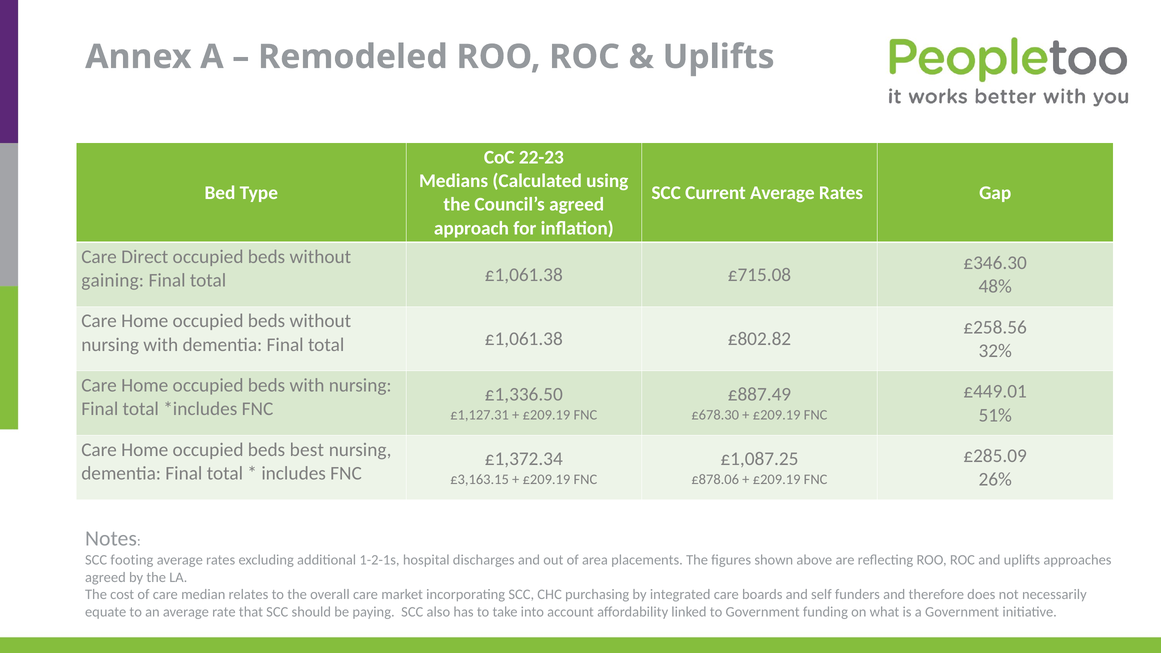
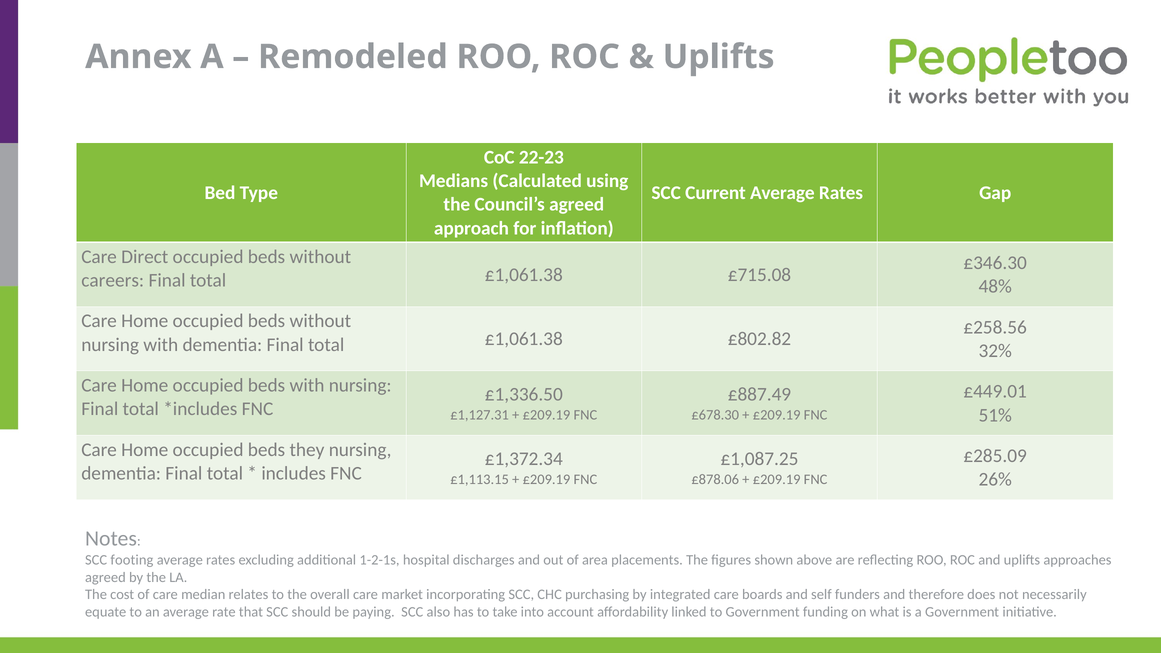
gaining: gaining -> careers
best: best -> they
£3,163.15: £3,163.15 -> £1,113.15
